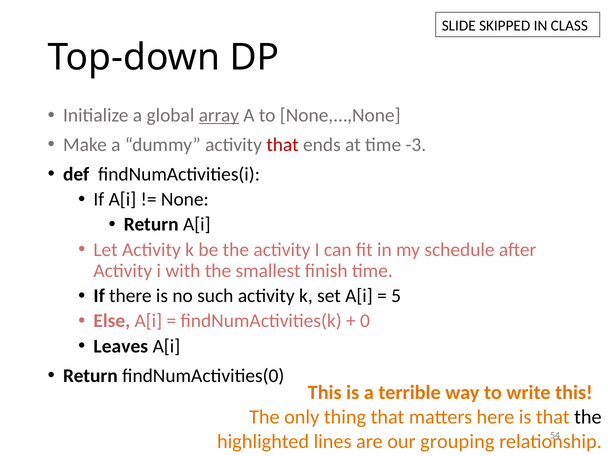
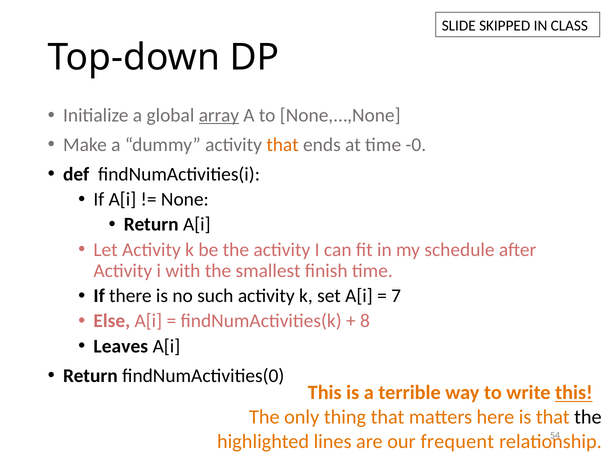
that at (283, 145) colour: red -> orange
-3: -3 -> -0
5: 5 -> 7
0: 0 -> 8
this at (574, 393) underline: none -> present
grouping: grouping -> frequent
